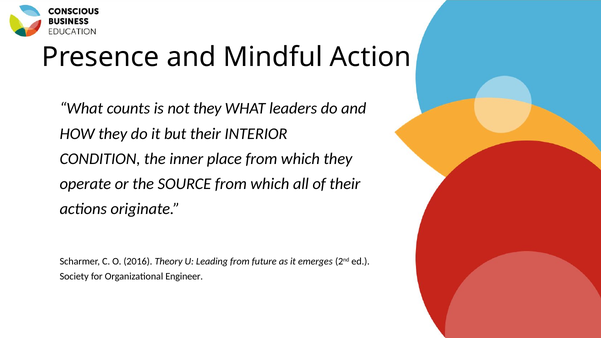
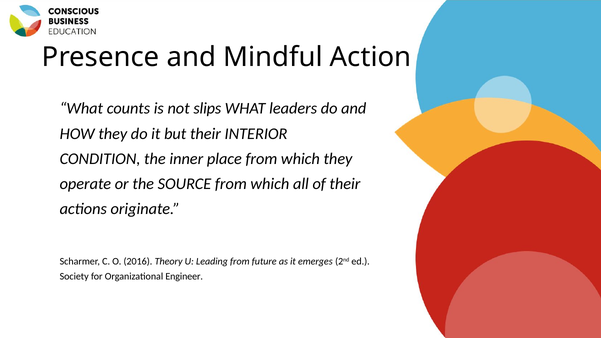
not they: they -> slips
